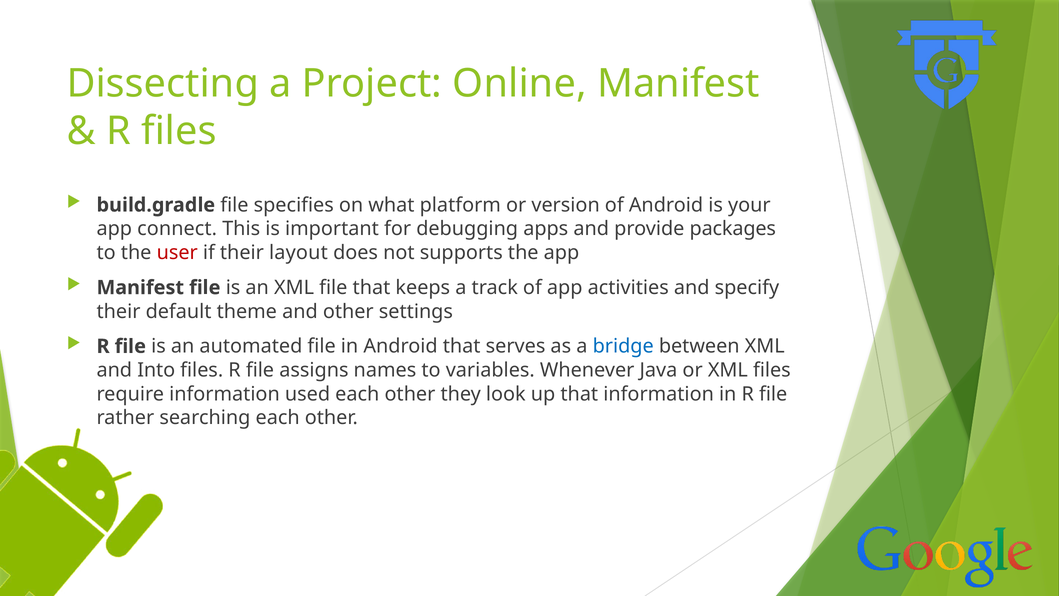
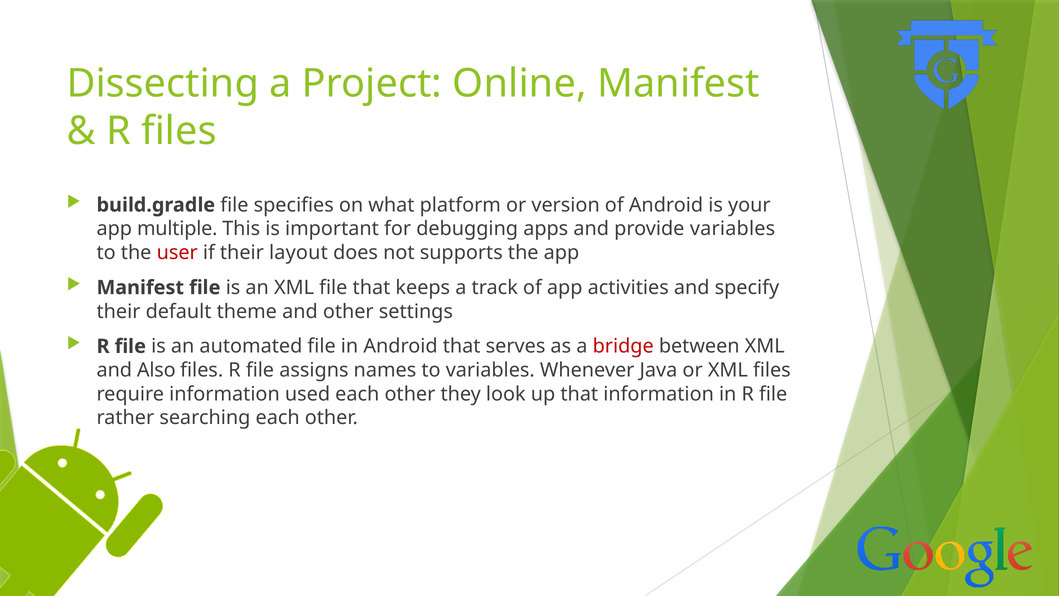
connect: connect -> multiple
provide packages: packages -> variables
bridge colour: blue -> red
Into: Into -> Also
